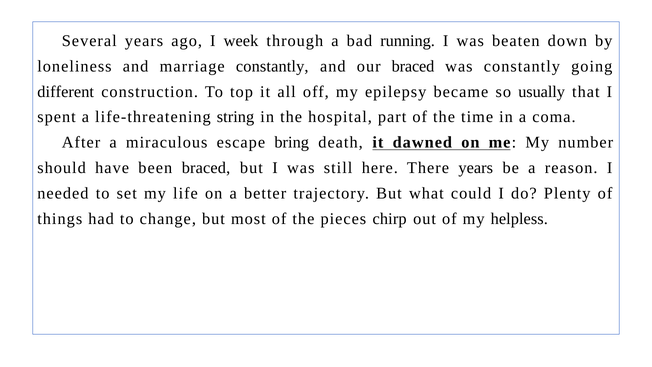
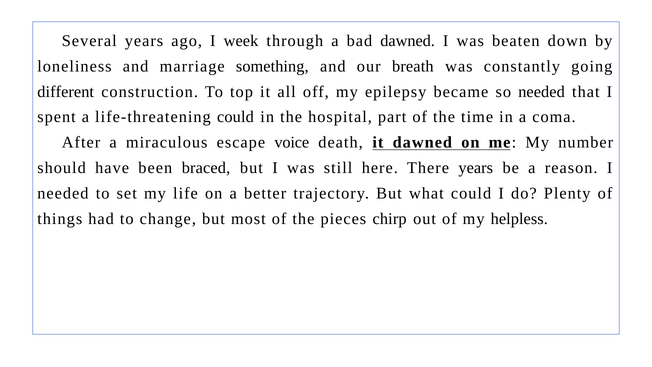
bad running: running -> dawned
marriage constantly: constantly -> something
our braced: braced -> breath
so usually: usually -> needed
life-threatening string: string -> could
bring: bring -> voice
